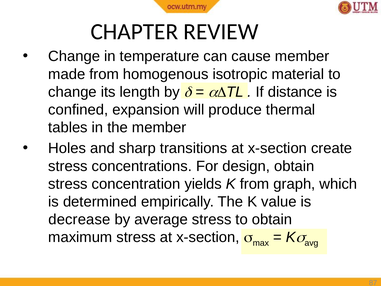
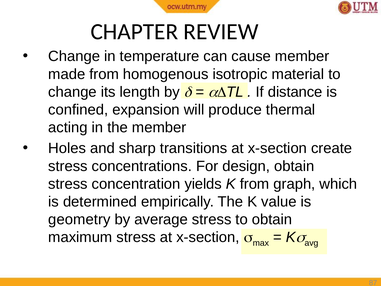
tables: tables -> acting
decrease: decrease -> geometry
